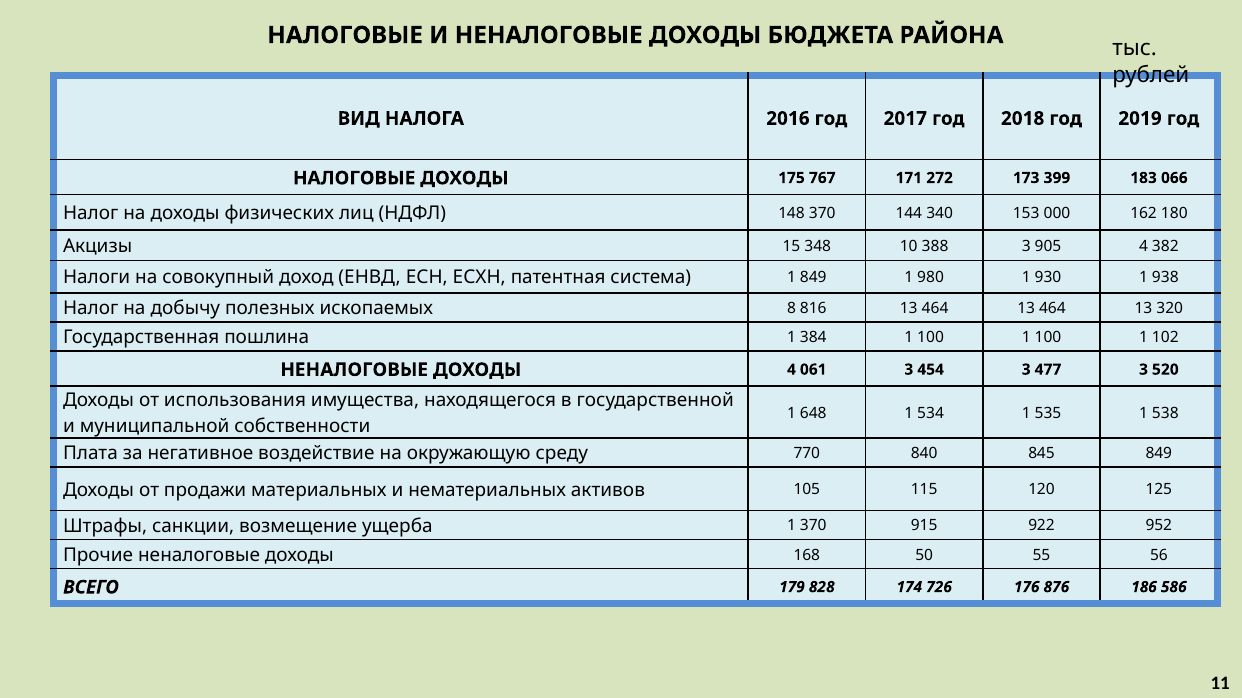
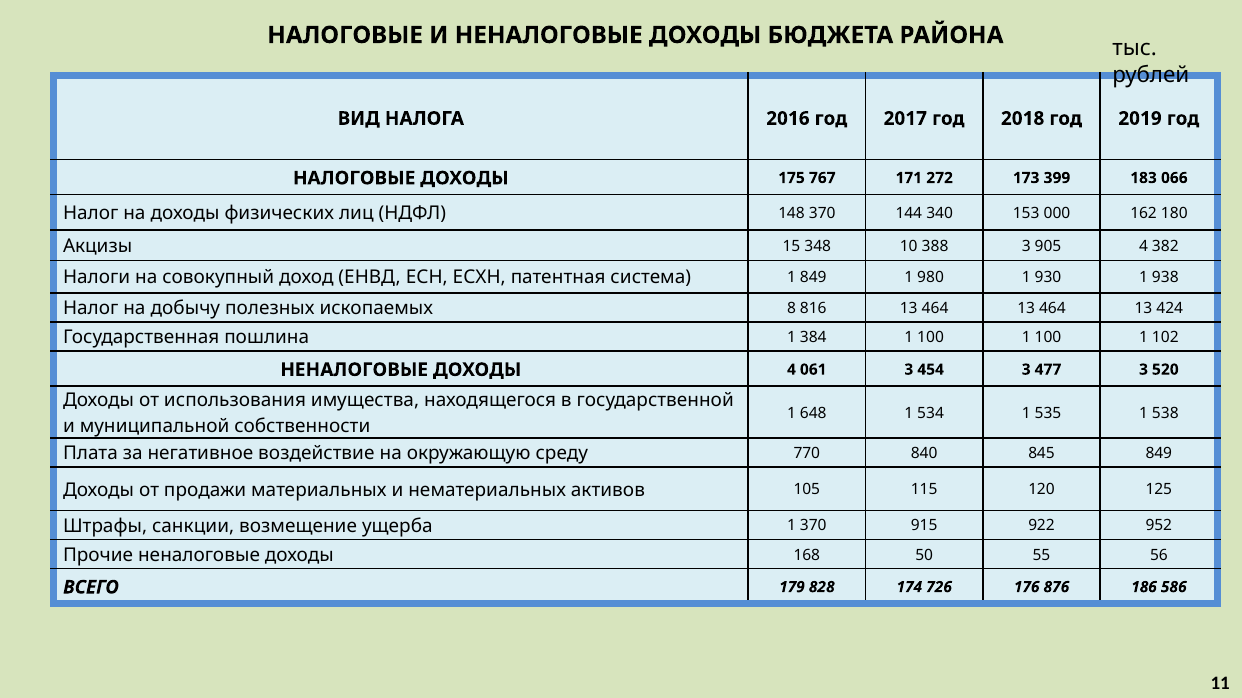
320: 320 -> 424
